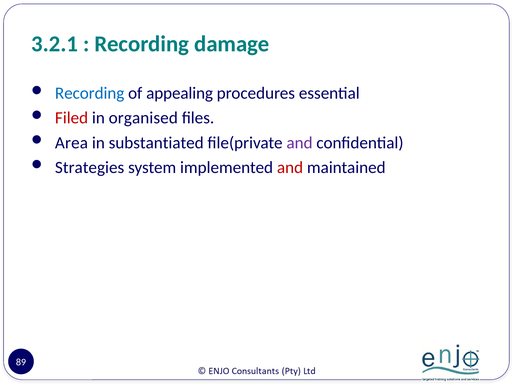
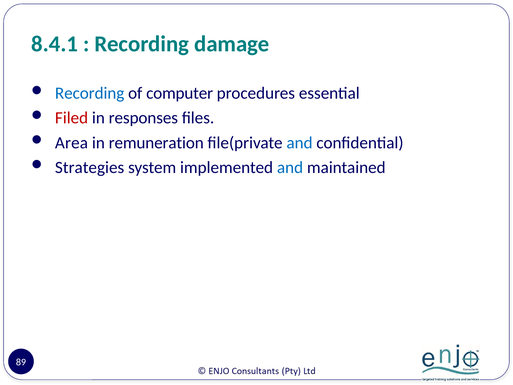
3.2.1: 3.2.1 -> 8.4.1
appealing: appealing -> computer
organised: organised -> responses
substantiated: substantiated -> remuneration
and at (300, 143) colour: purple -> blue
and at (290, 167) colour: red -> blue
